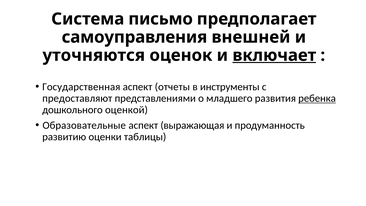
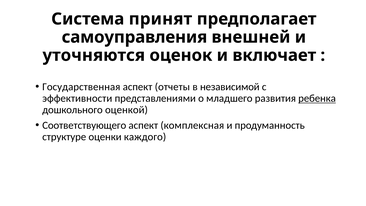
письмо: письмо -> принят
включает underline: present -> none
инструменты: инструменты -> независимой
предоставляют: предоставляют -> эффективности
Образовательные: Образовательные -> Соответствующего
выражающая: выражающая -> комплексная
развитию: развитию -> структуре
таблицы: таблицы -> каждого
